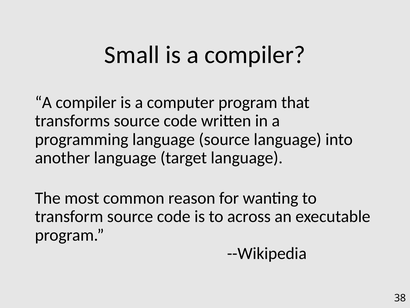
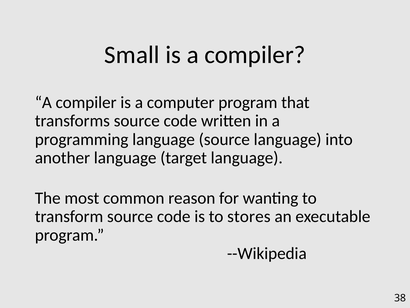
across: across -> stores
